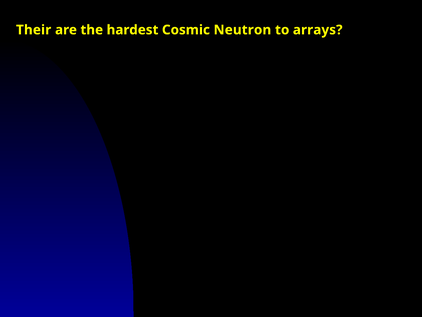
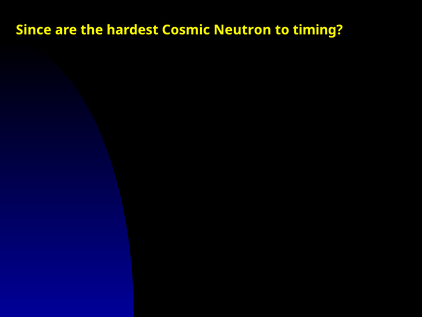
Their: Their -> Since
arrays: arrays -> timing
